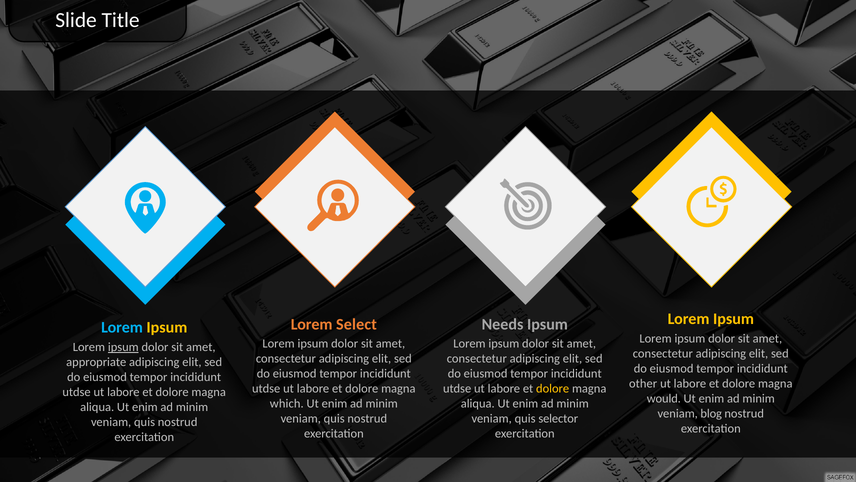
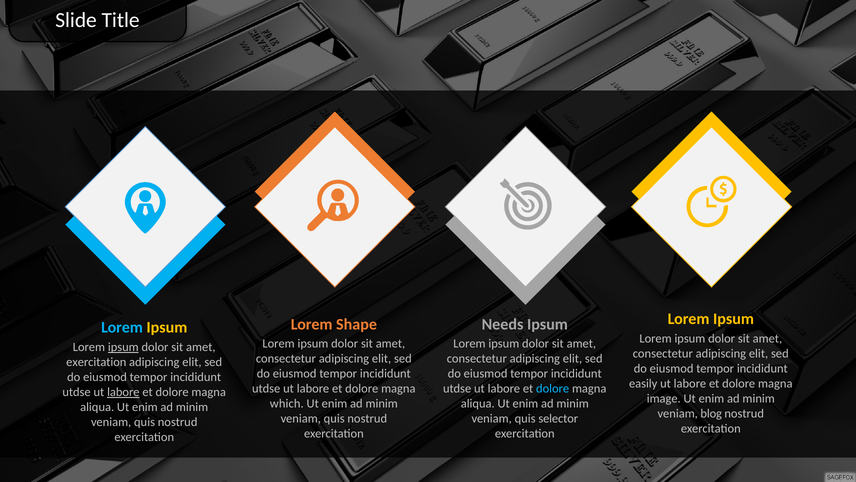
Select: Select -> Shape
appropriate at (96, 362): appropriate -> exercitation
other: other -> easily
dolore at (553, 388) colour: yellow -> light blue
labore at (123, 392) underline: none -> present
would: would -> image
